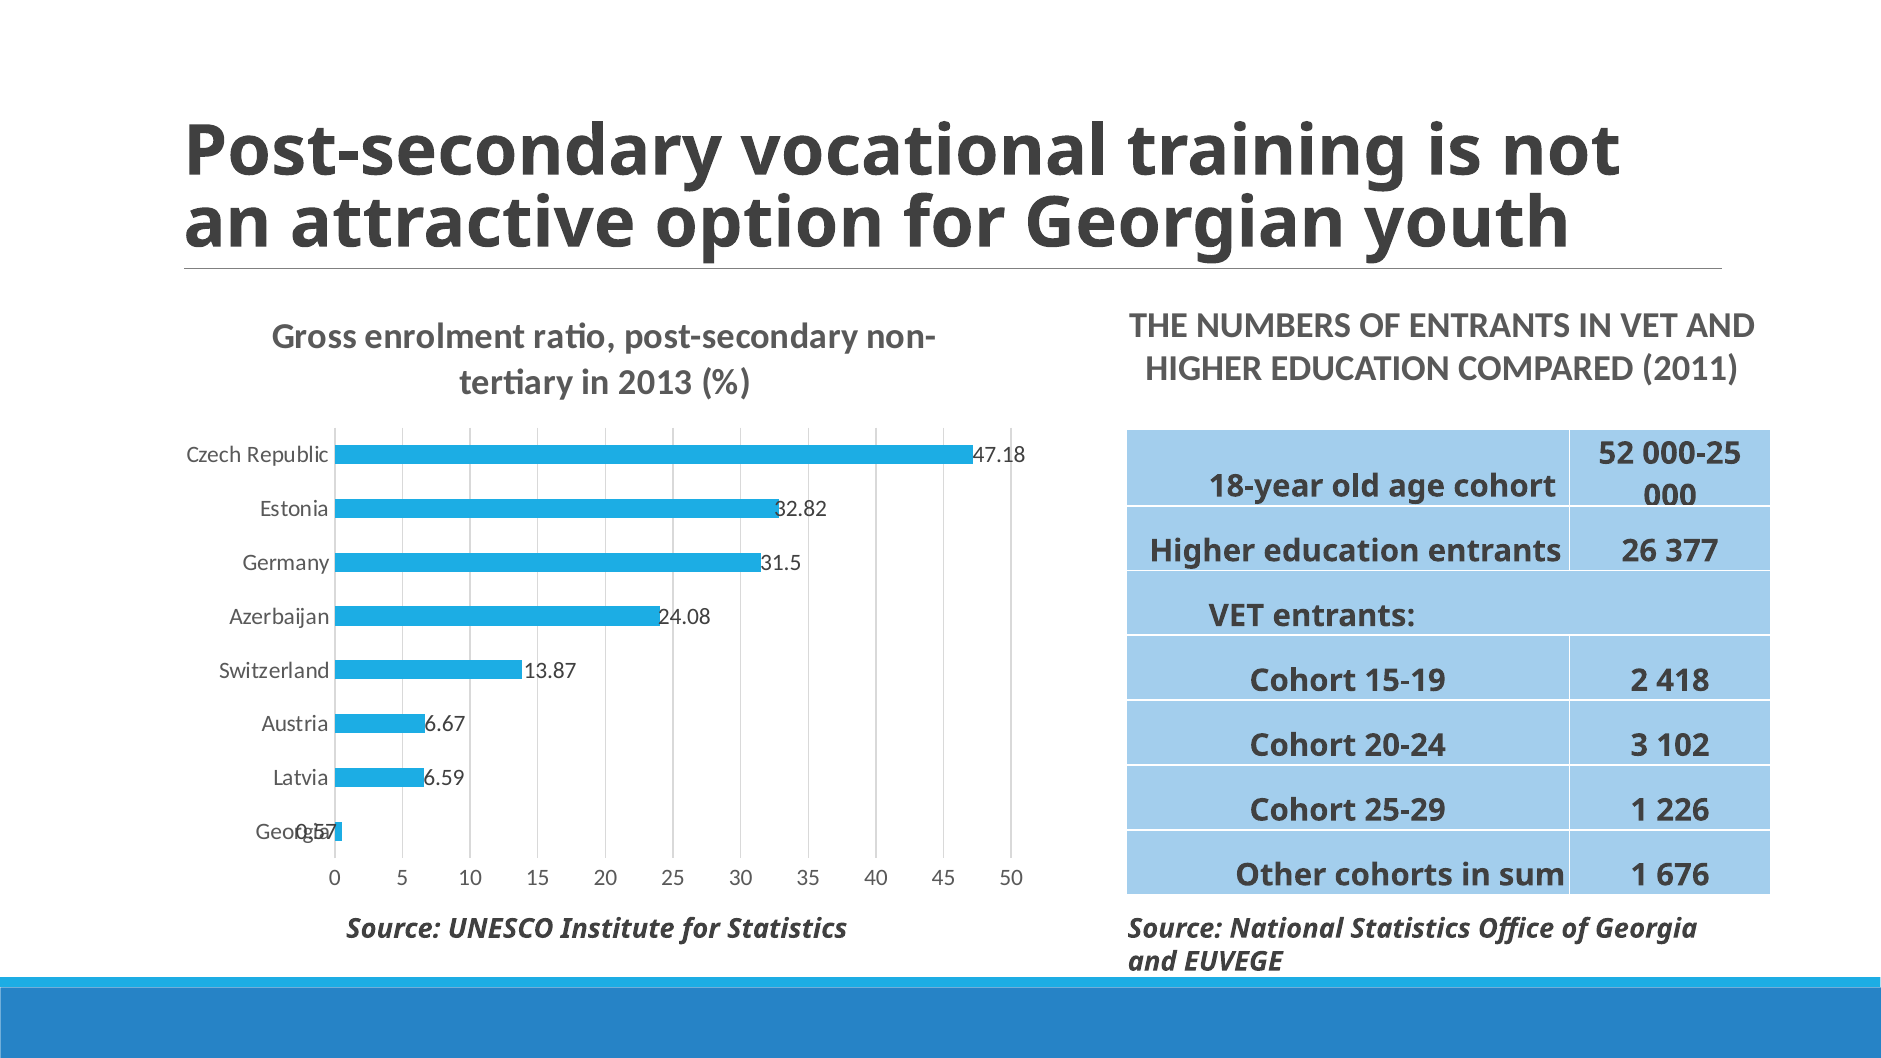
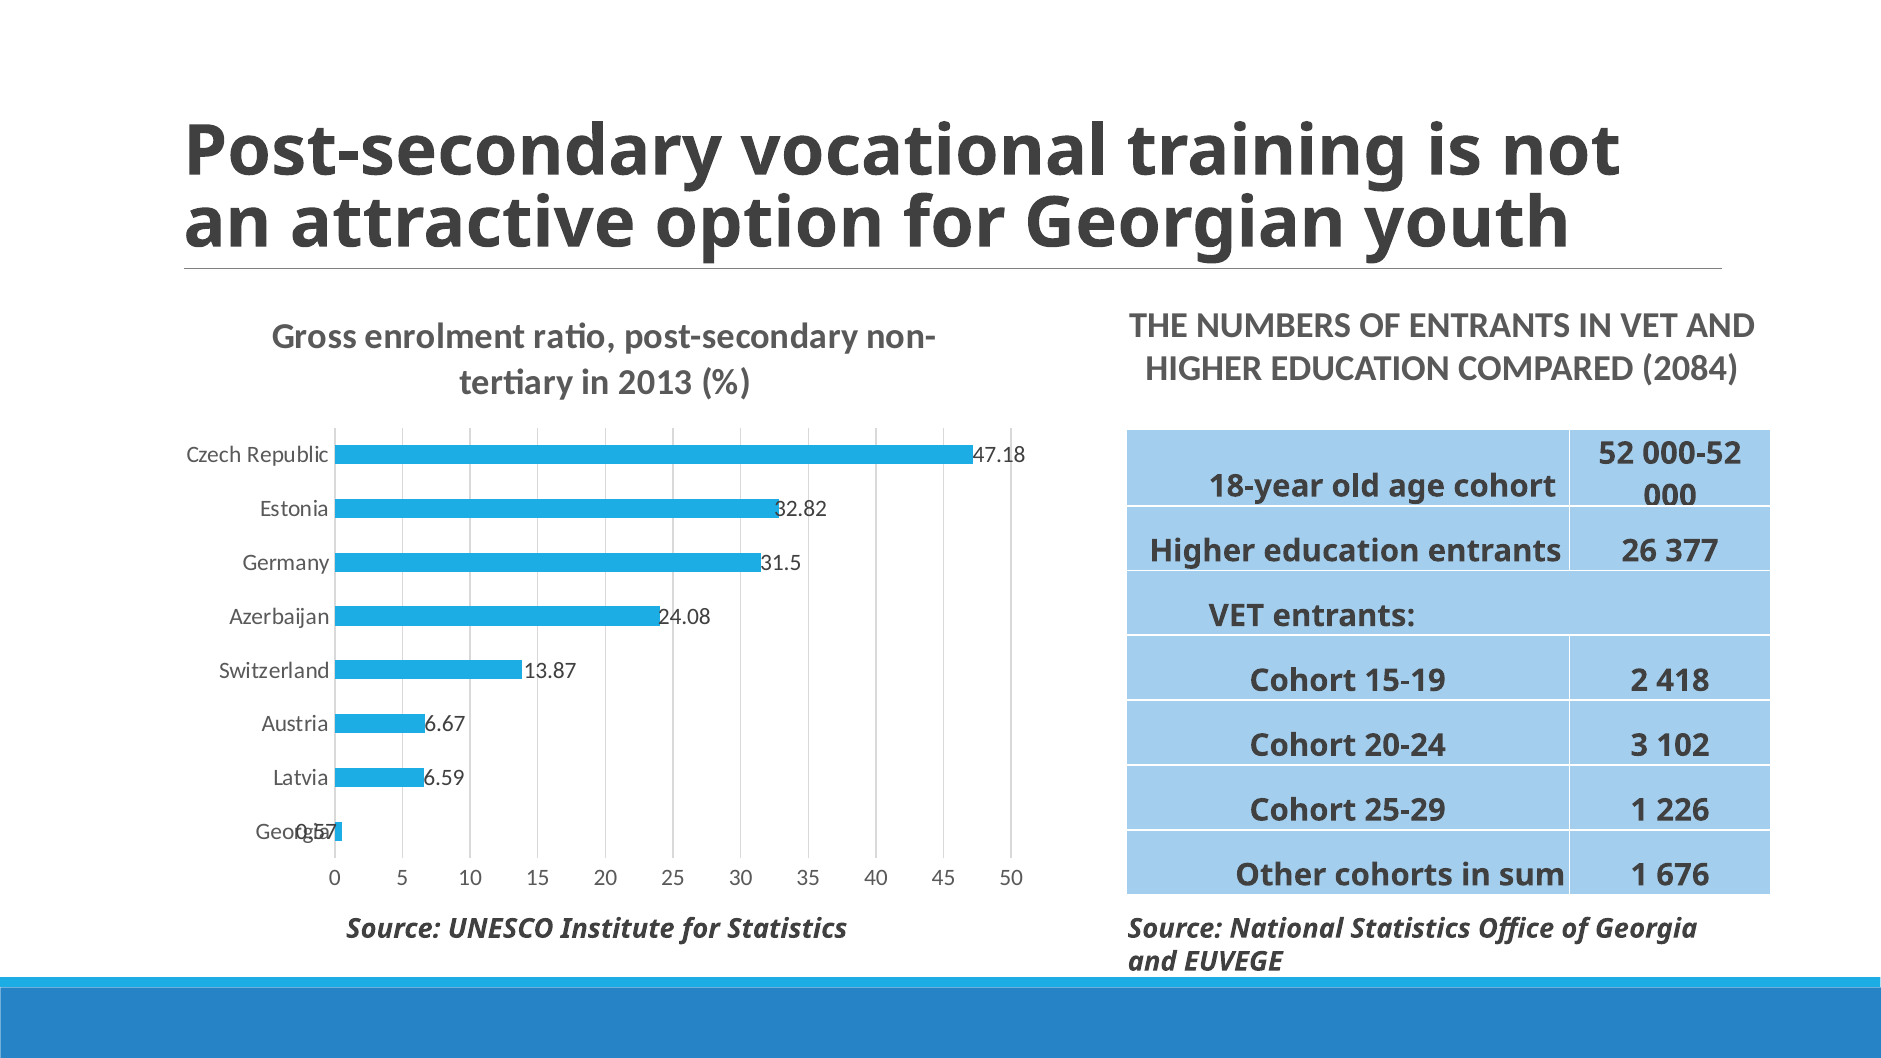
2011: 2011 -> 2084
000-25: 000-25 -> 000-52
